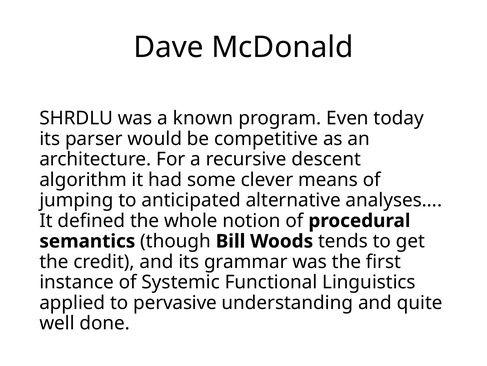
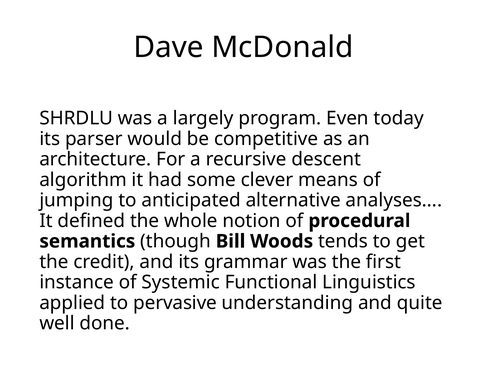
known: known -> largely
